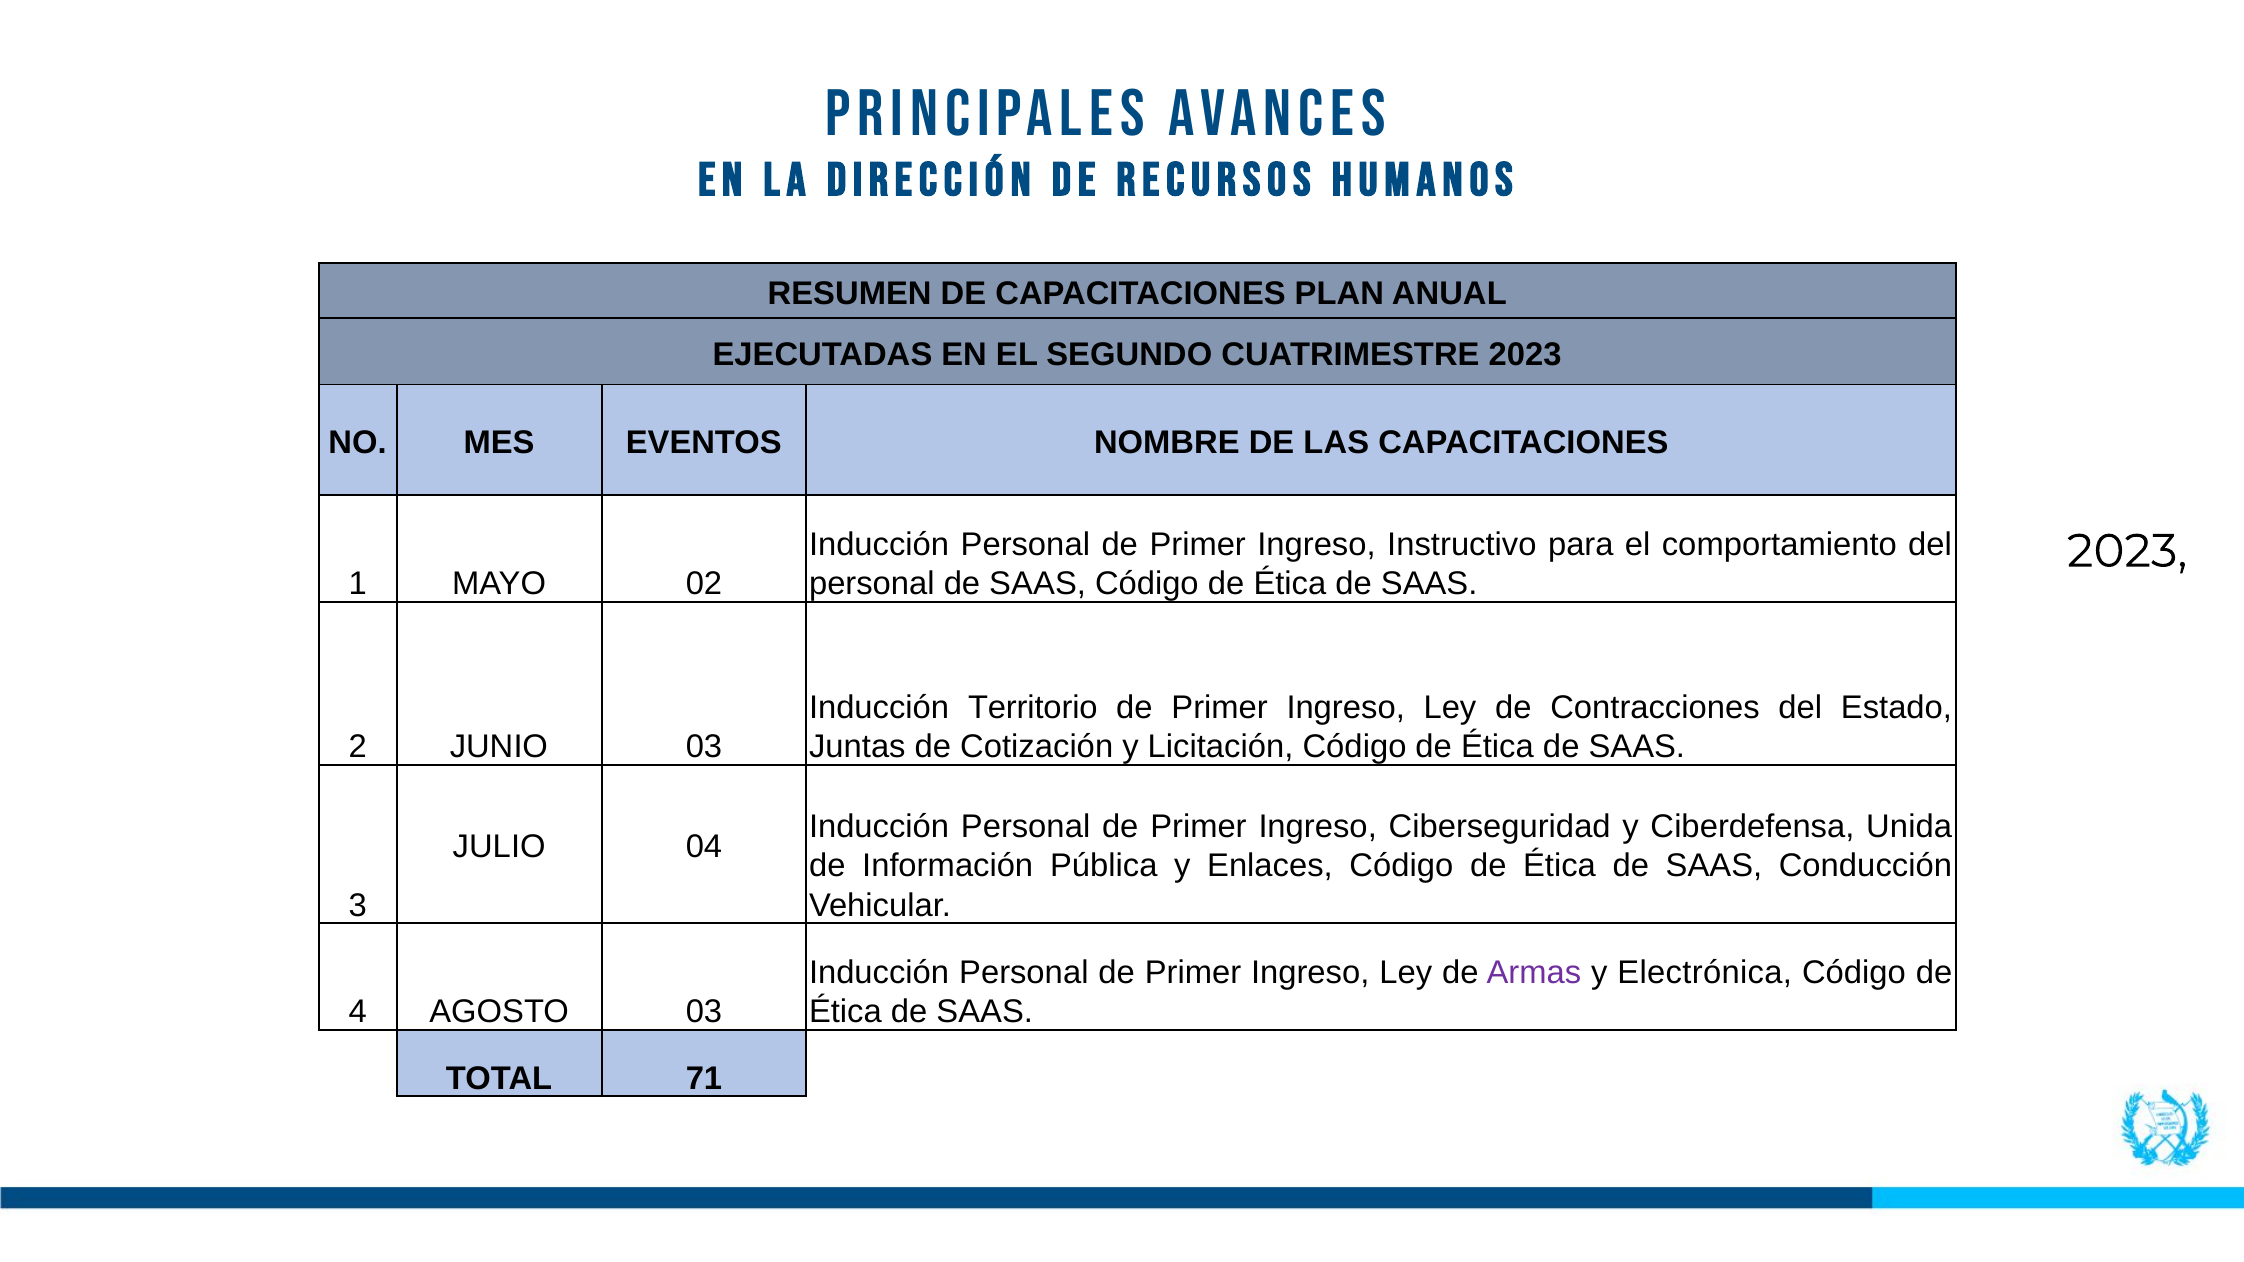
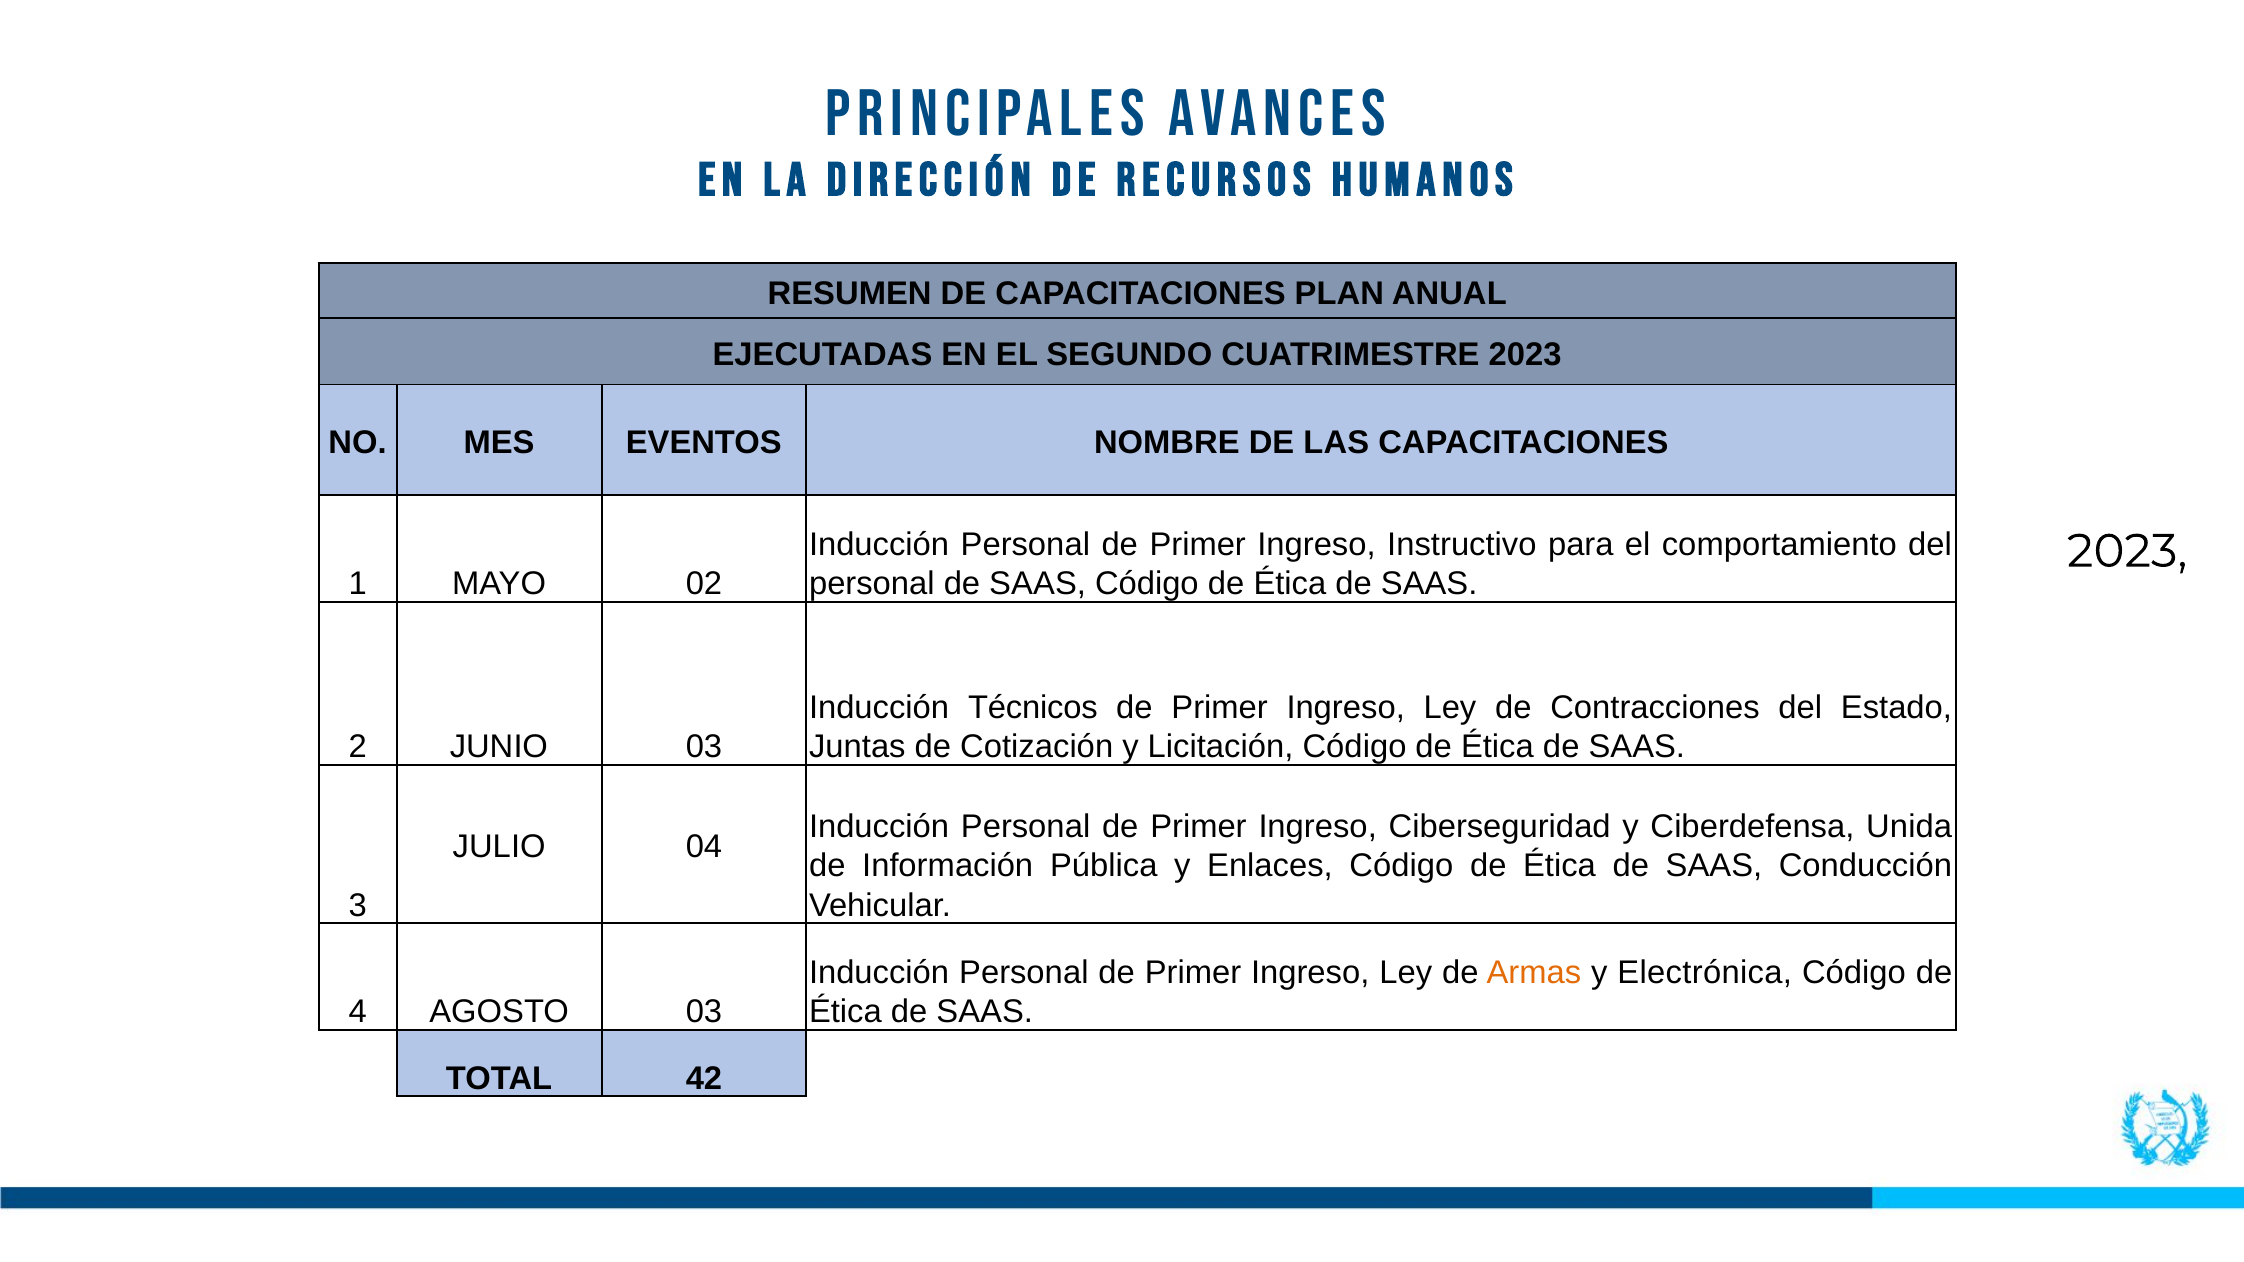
Territorio: Territorio -> Técnicos
Armas colour: purple -> orange
71: 71 -> 42
